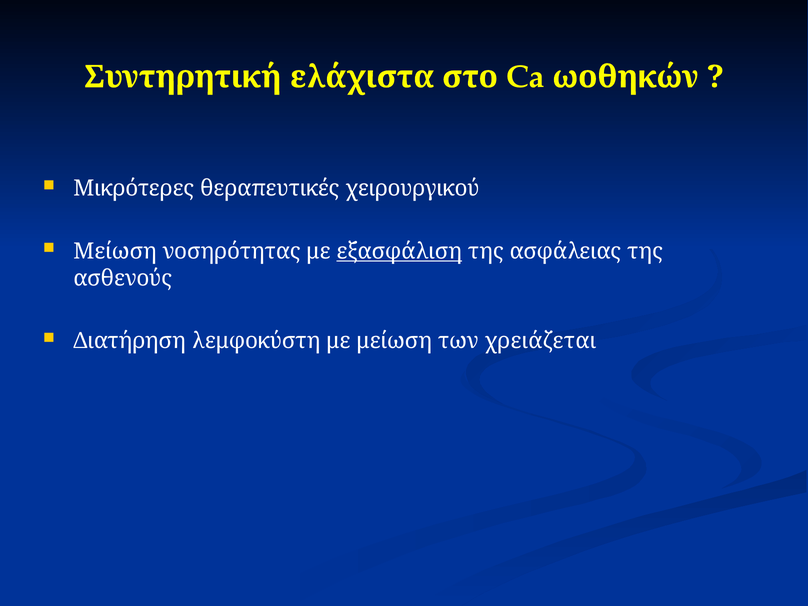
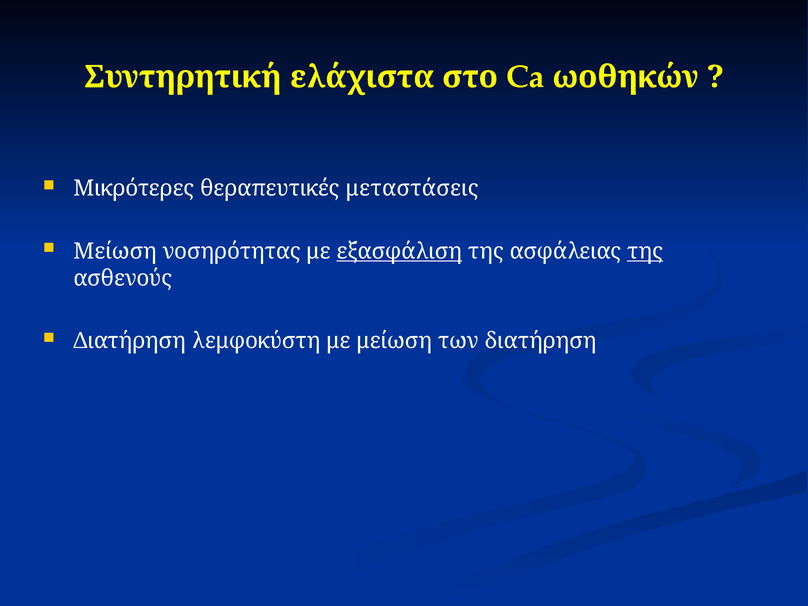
χειρουργικού: χειρουργικού -> μεταστάσεις
της at (645, 251) underline: none -> present
των χρειάζεται: χρειάζεται -> διατήρηση
